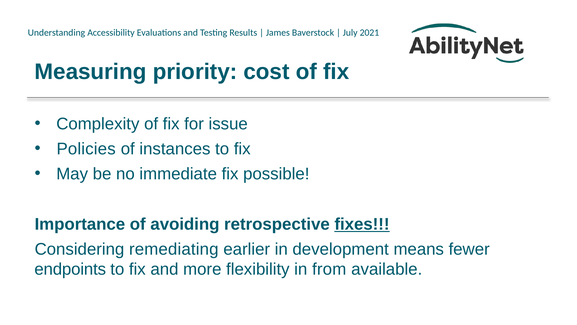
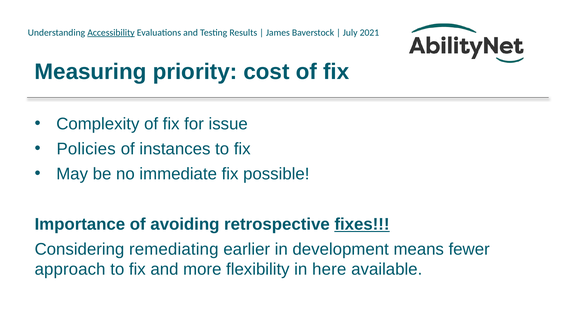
Accessibility underline: none -> present
endpoints: endpoints -> approach
from: from -> here
